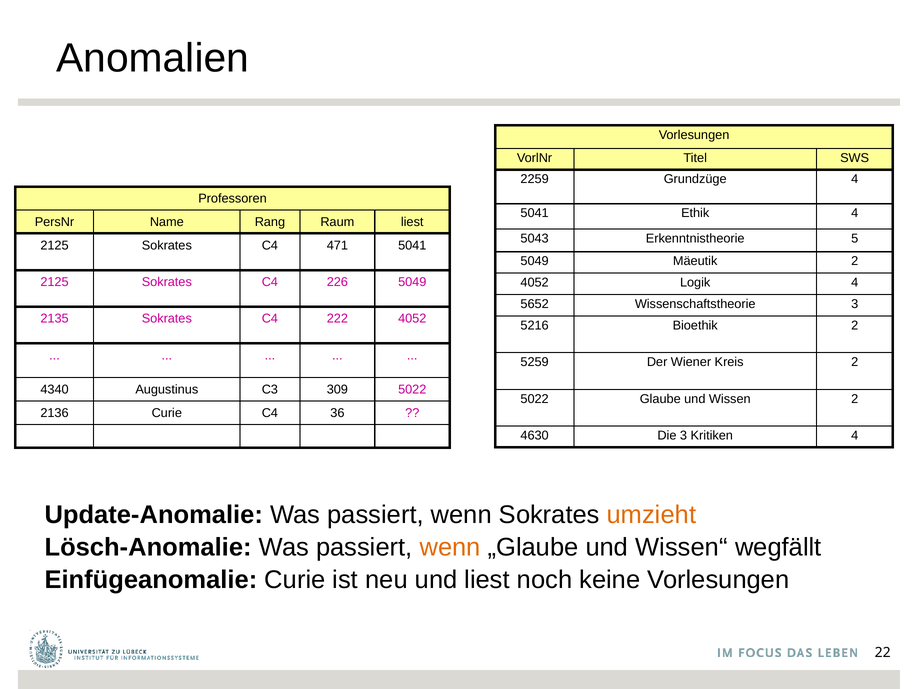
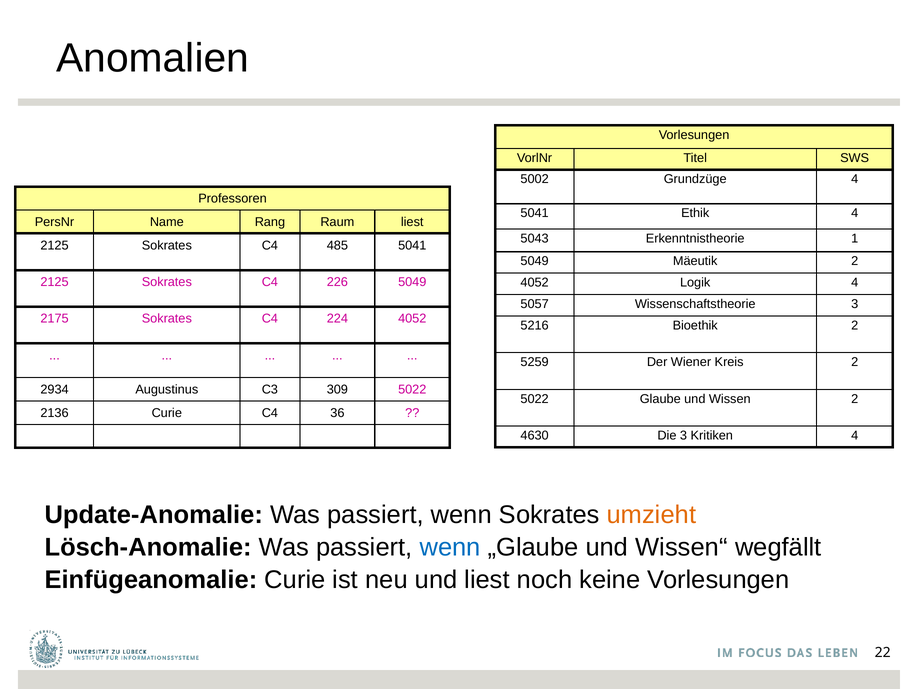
2259: 2259 -> 5002
5: 5 -> 1
471: 471 -> 485
5652: 5652 -> 5057
2135: 2135 -> 2175
222: 222 -> 224
4340: 4340 -> 2934
wenn at (450, 547) colour: orange -> blue
